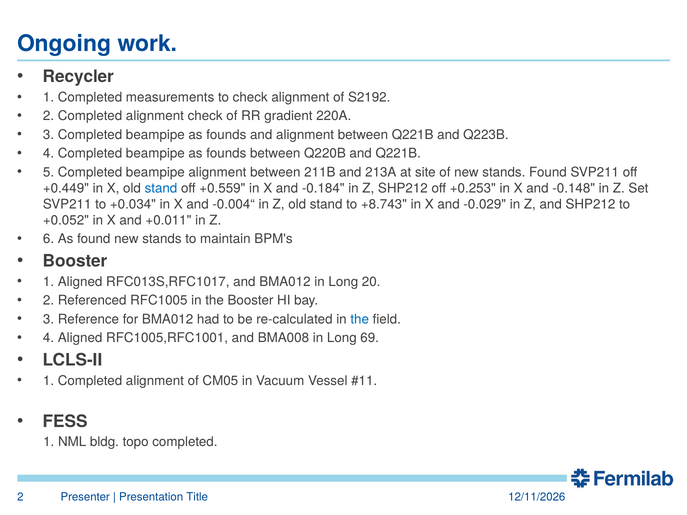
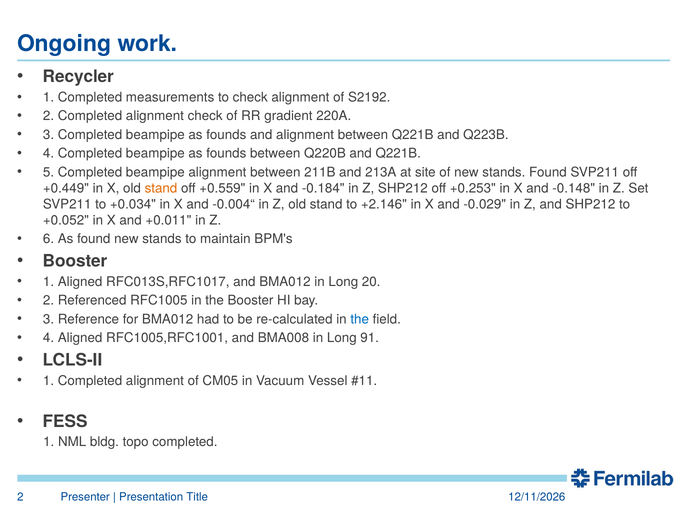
stand at (161, 188) colour: blue -> orange
+8.743: +8.743 -> +2.146
69: 69 -> 91
